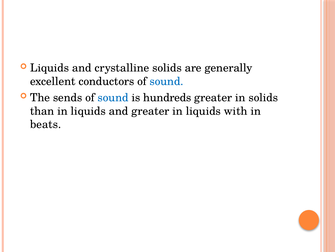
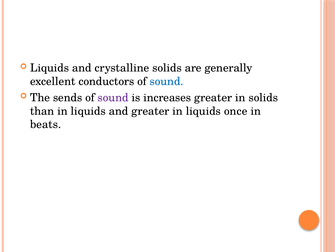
sound at (113, 97) colour: blue -> purple
hundreds: hundreds -> increases
with: with -> once
